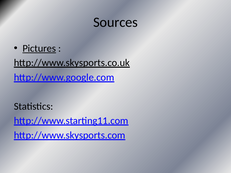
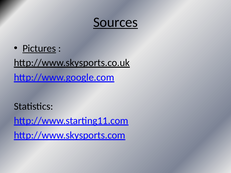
Sources underline: none -> present
